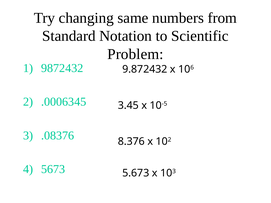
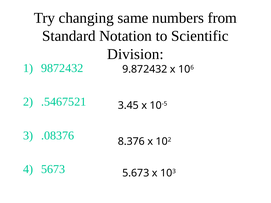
Problem: Problem -> Division
.0006345: .0006345 -> .5467521
